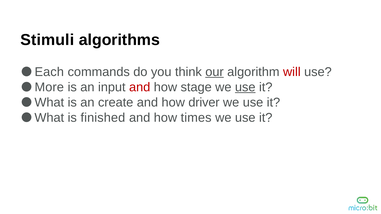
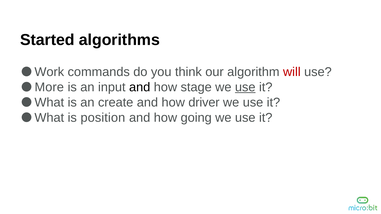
Stimuli: Stimuli -> Started
Each: Each -> Work
our underline: present -> none
and at (140, 87) colour: red -> black
finished: finished -> position
times: times -> going
